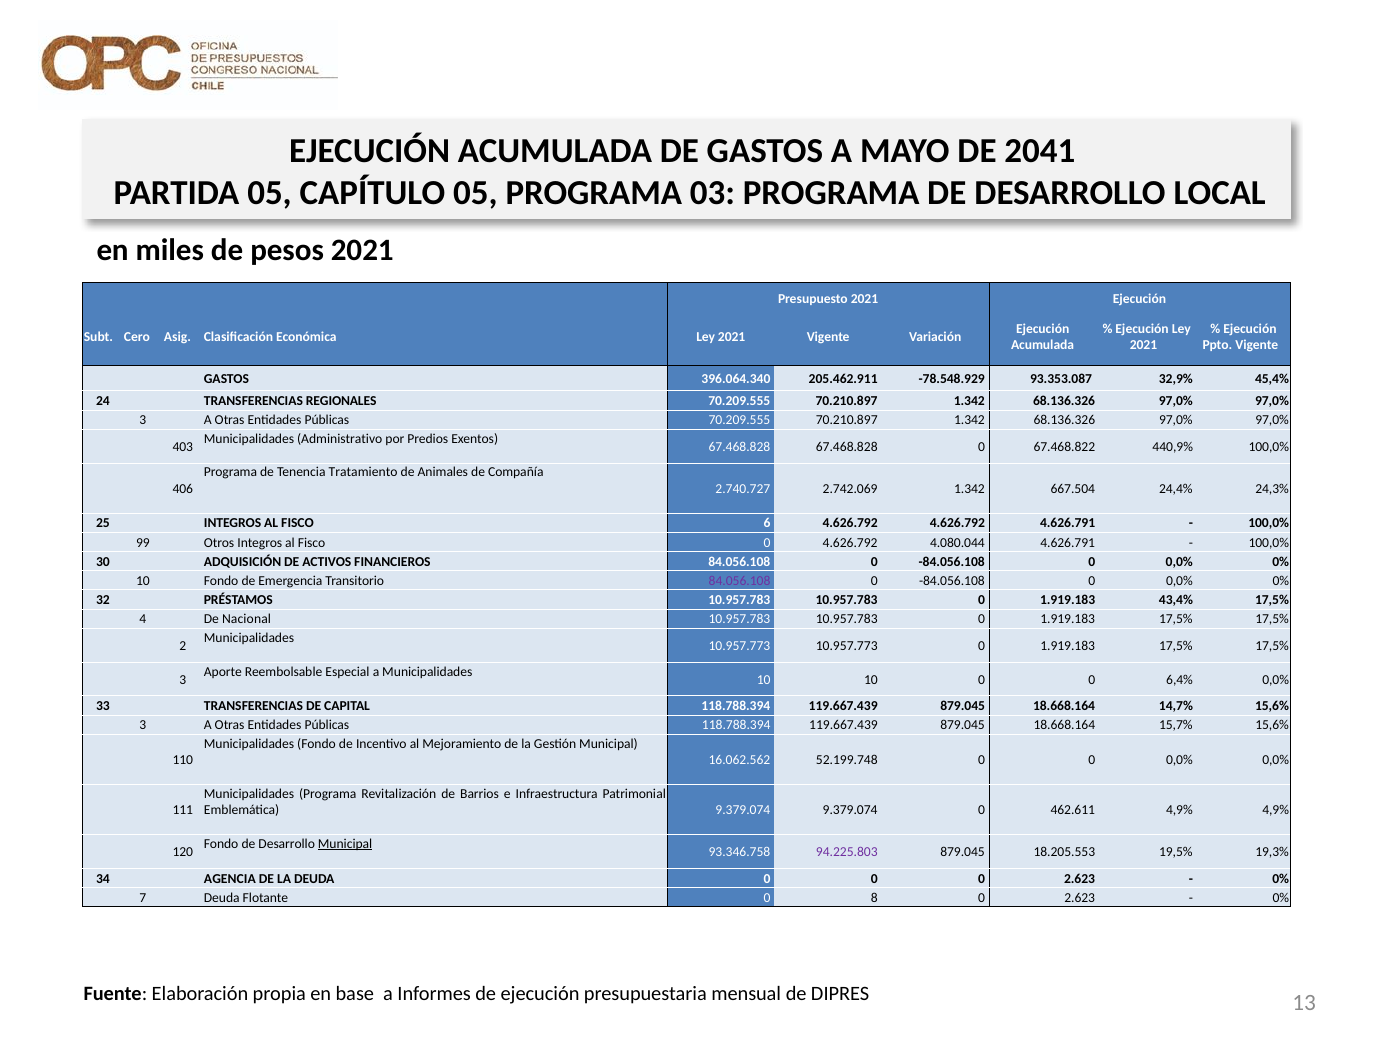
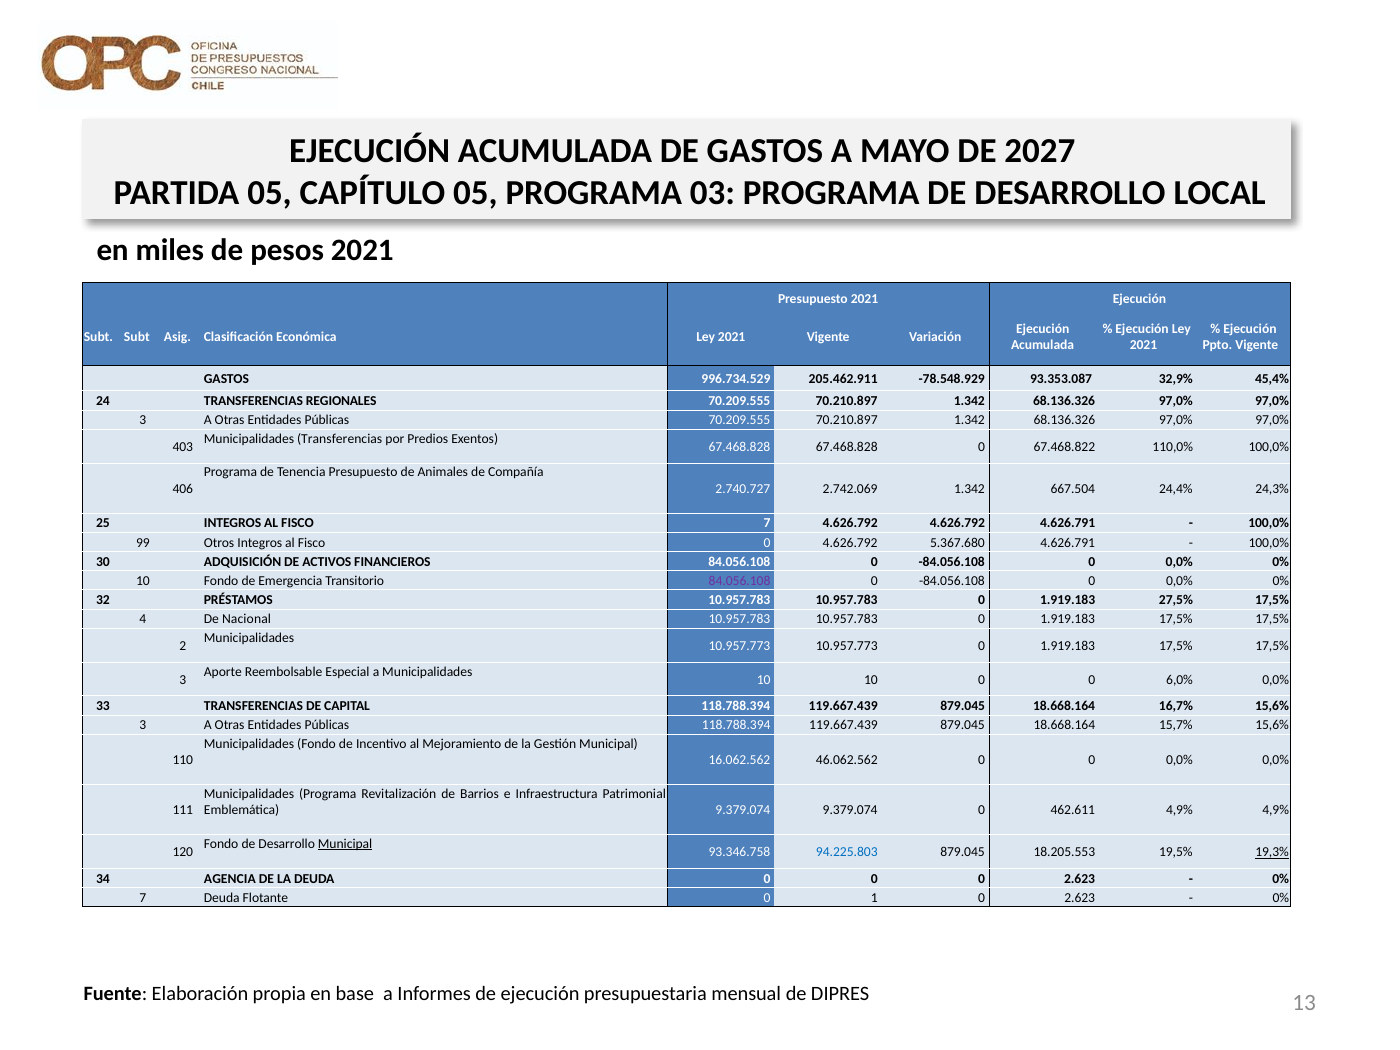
2041: 2041 -> 2027
Subt Cero: Cero -> Subt
396.064.340: 396.064.340 -> 996.734.529
Municipalidades Administrativo: Administrativo -> Transferencias
440,9%: 440,9% -> 110,0%
Tenencia Tratamiento: Tratamiento -> Presupuesto
FISCO 6: 6 -> 7
4.080.044: 4.080.044 -> 5.367.680
43,4%: 43,4% -> 27,5%
6,4%: 6,4% -> 6,0%
14,7%: 14,7% -> 16,7%
52.199.748: 52.199.748 -> 46.062.562
94.225.803 colour: purple -> blue
19,3% underline: none -> present
8: 8 -> 1
